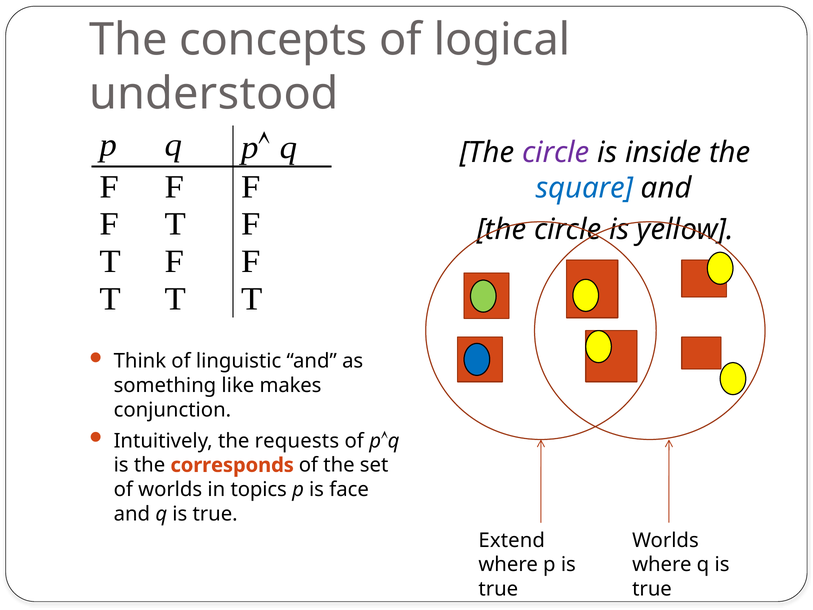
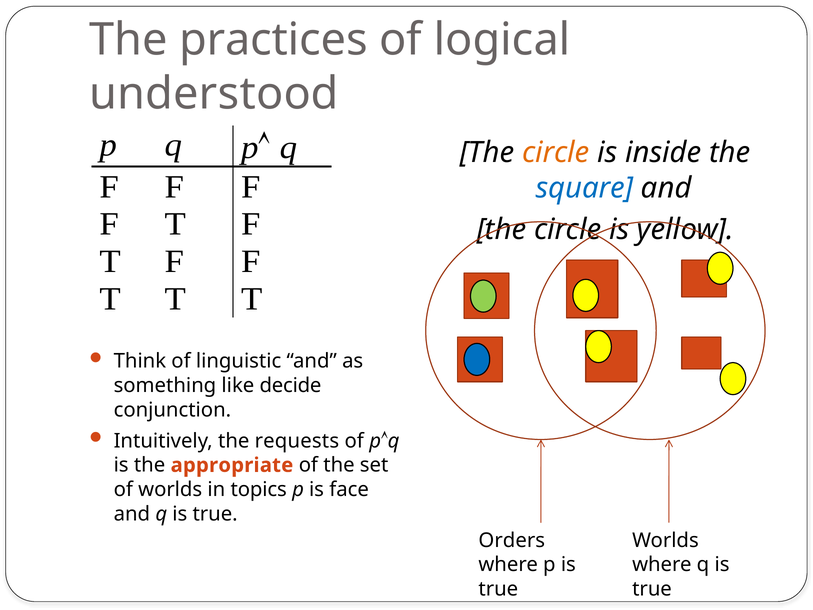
concepts: concepts -> practices
circle at (556, 152) colour: purple -> orange
makes: makes -> decide
corresponds: corresponds -> appropriate
Extend: Extend -> Orders
